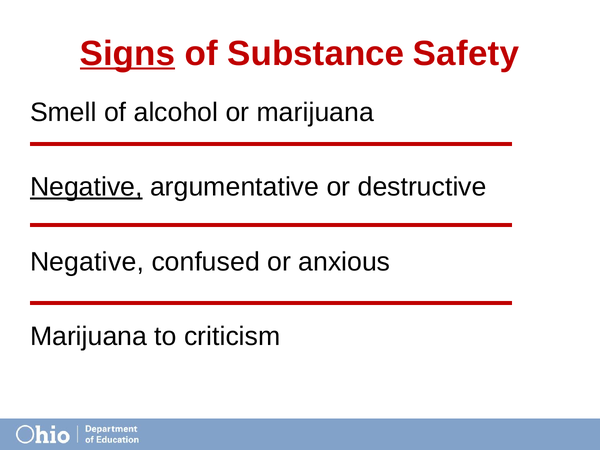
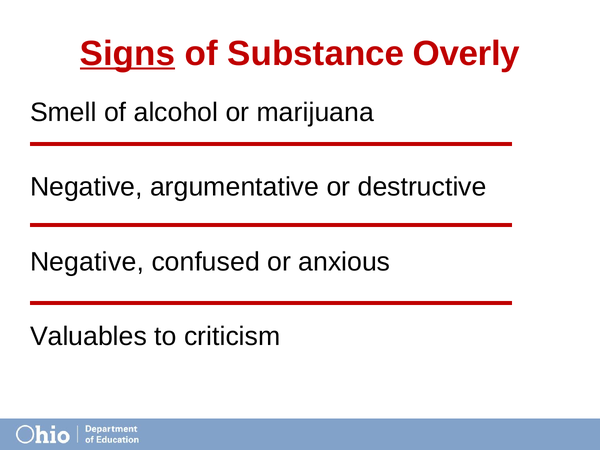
Safety: Safety -> Overly
Negative at (86, 187) underline: present -> none
Marijuana at (89, 336): Marijuana -> Valuables
